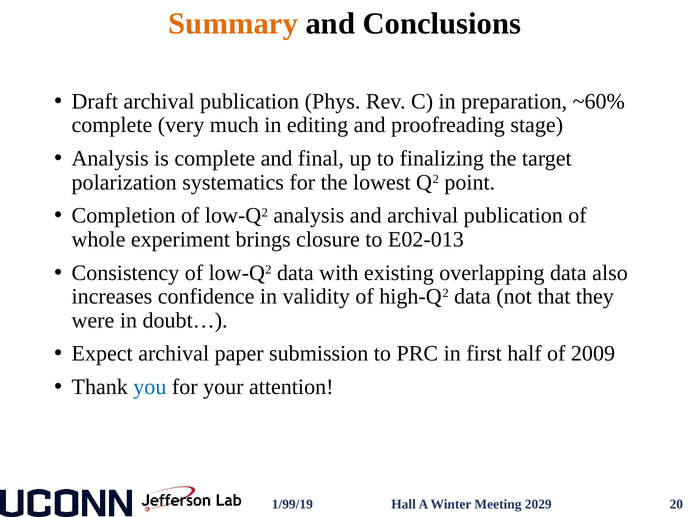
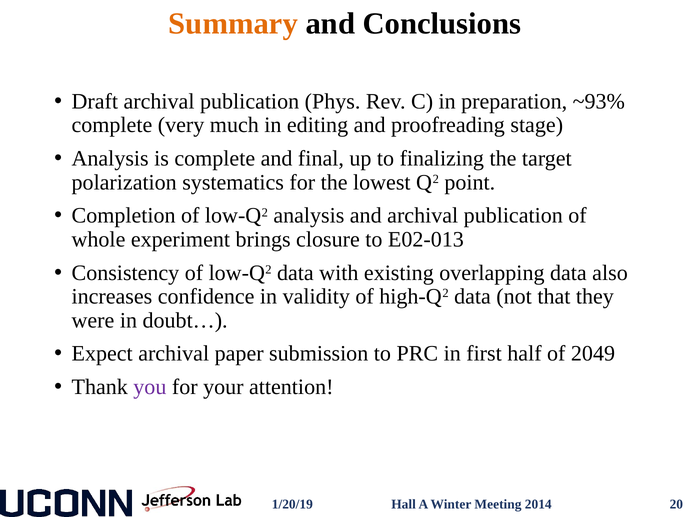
~60%: ~60% -> ~93%
2009: 2009 -> 2049
you colour: blue -> purple
1/99/19: 1/99/19 -> 1/20/19
2029: 2029 -> 2014
